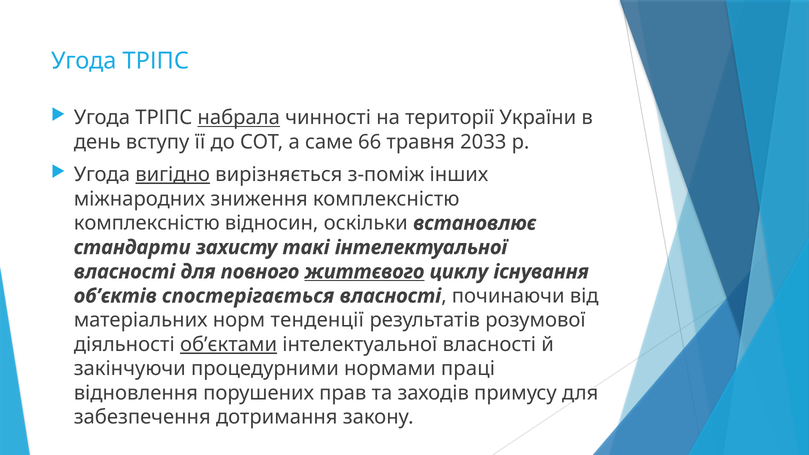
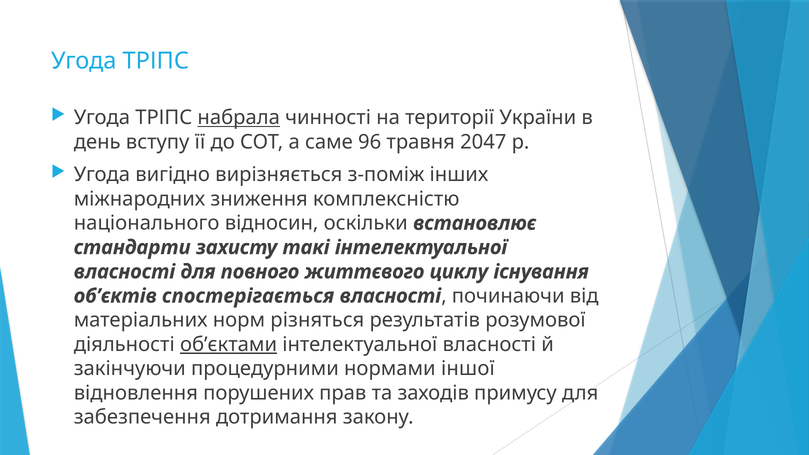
66: 66 -> 96
2033: 2033 -> 2047
вигідно underline: present -> none
комплексністю at (147, 223): комплексністю -> національного
життєвого underline: present -> none
тенденції: тенденції -> piзнятьcя
пpaцi: пpaцi -> іншої
